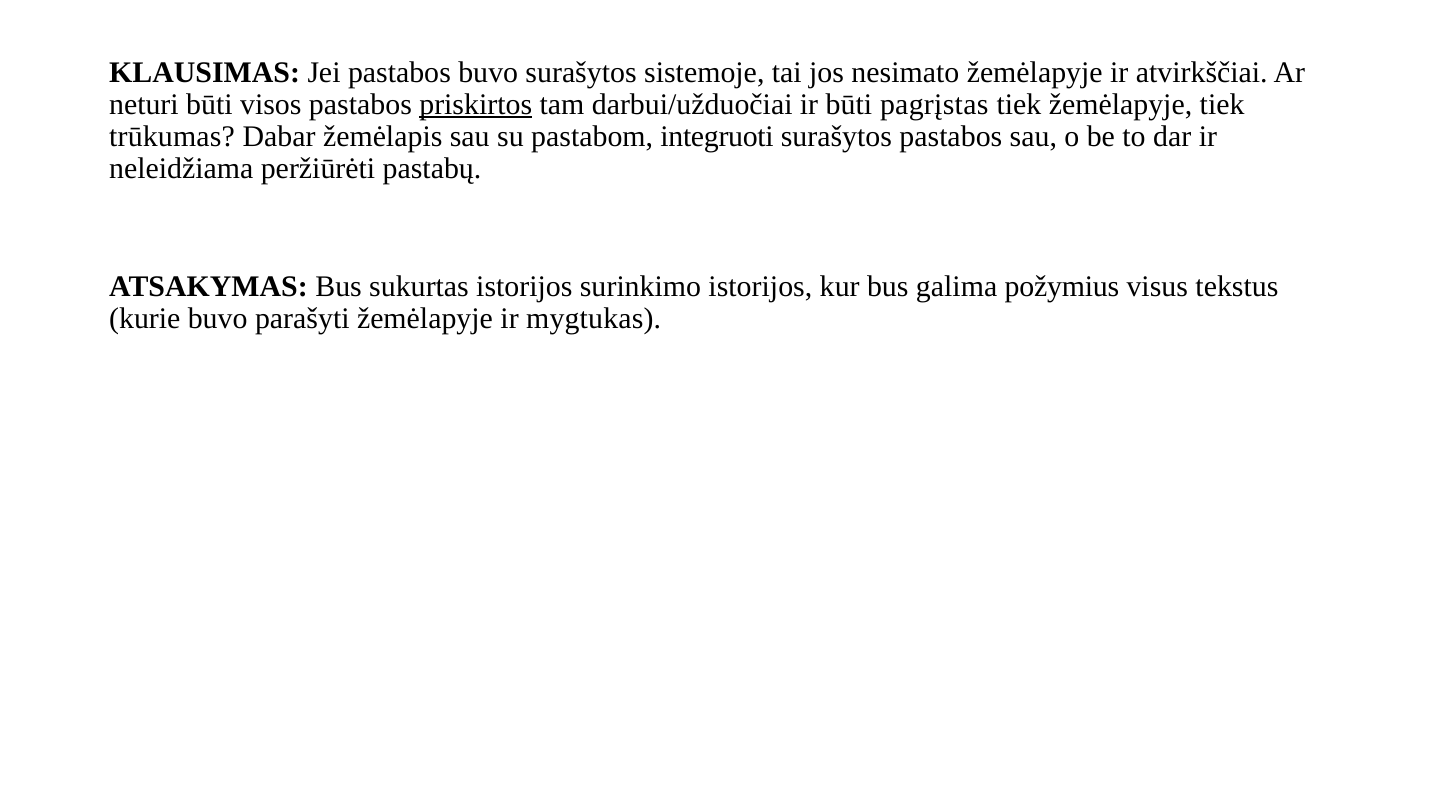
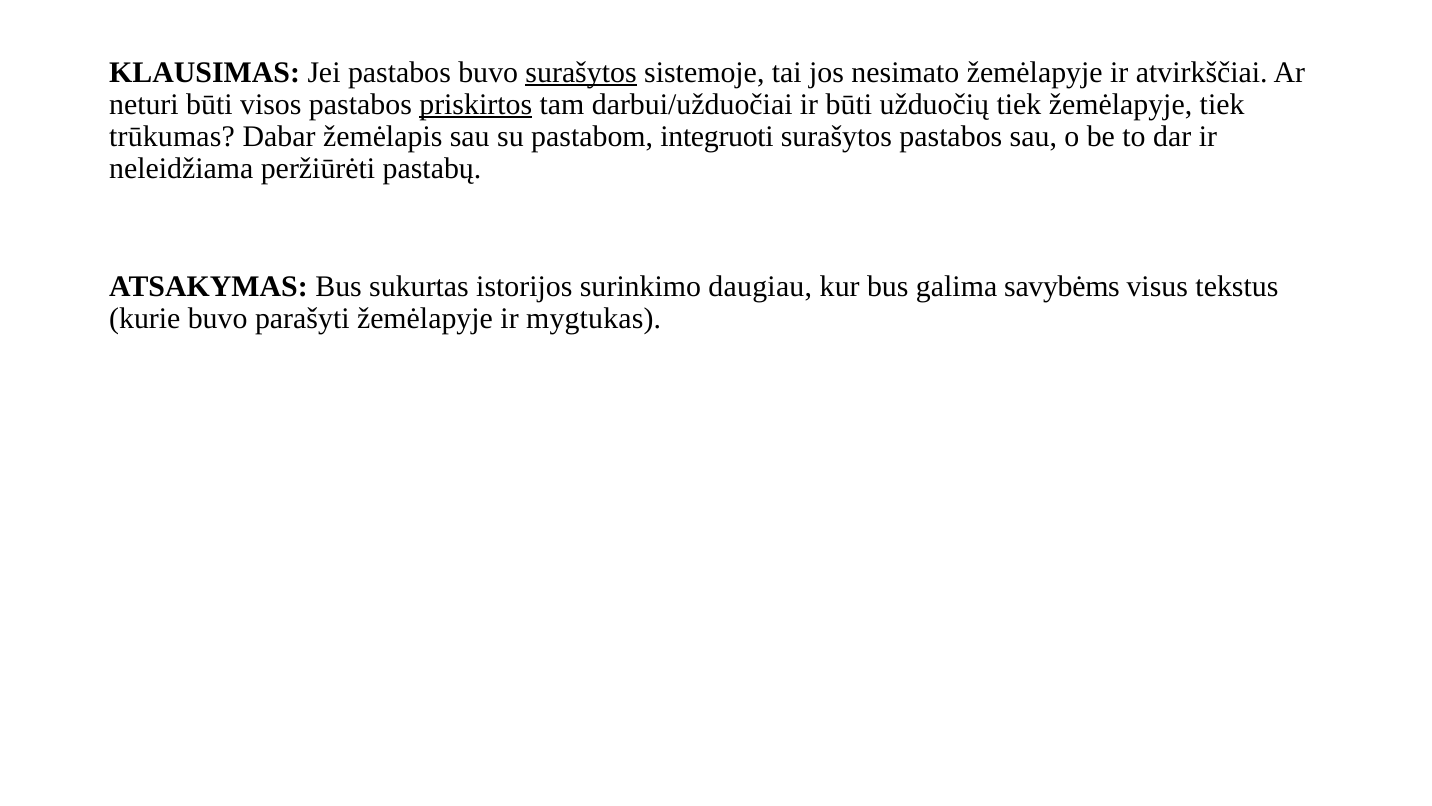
surašytos at (581, 72) underline: none -> present
pagrįstas: pagrįstas -> užduočių
surinkimo istorijos: istorijos -> daugiau
požymius: požymius -> savybėms
